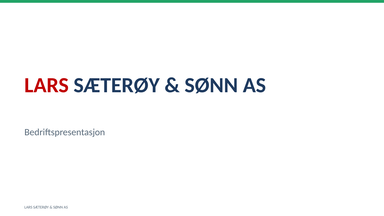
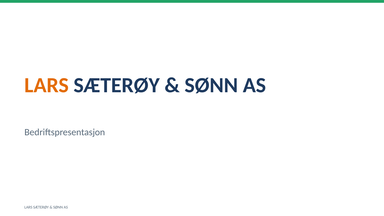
LARS at (47, 85) colour: red -> orange
